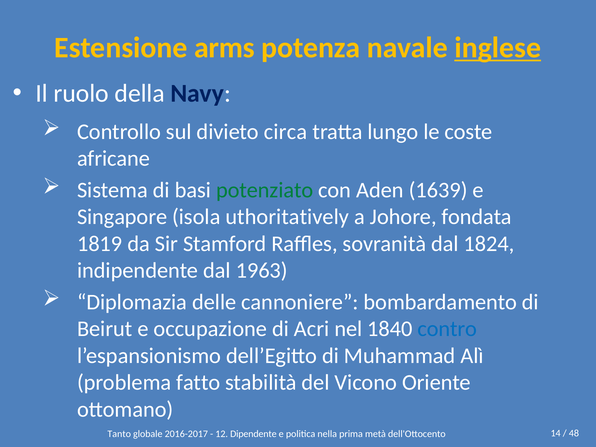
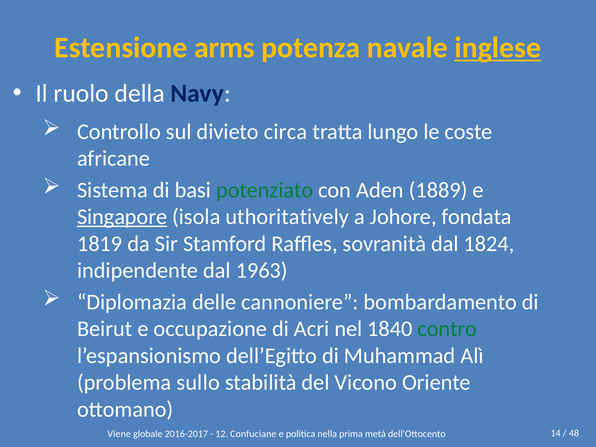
1639: 1639 -> 1889
Singapore underline: none -> present
contro colour: blue -> green
fatto: fatto -> sullo
Tanto: Tanto -> Viene
Dipendente: Dipendente -> Confuciane
